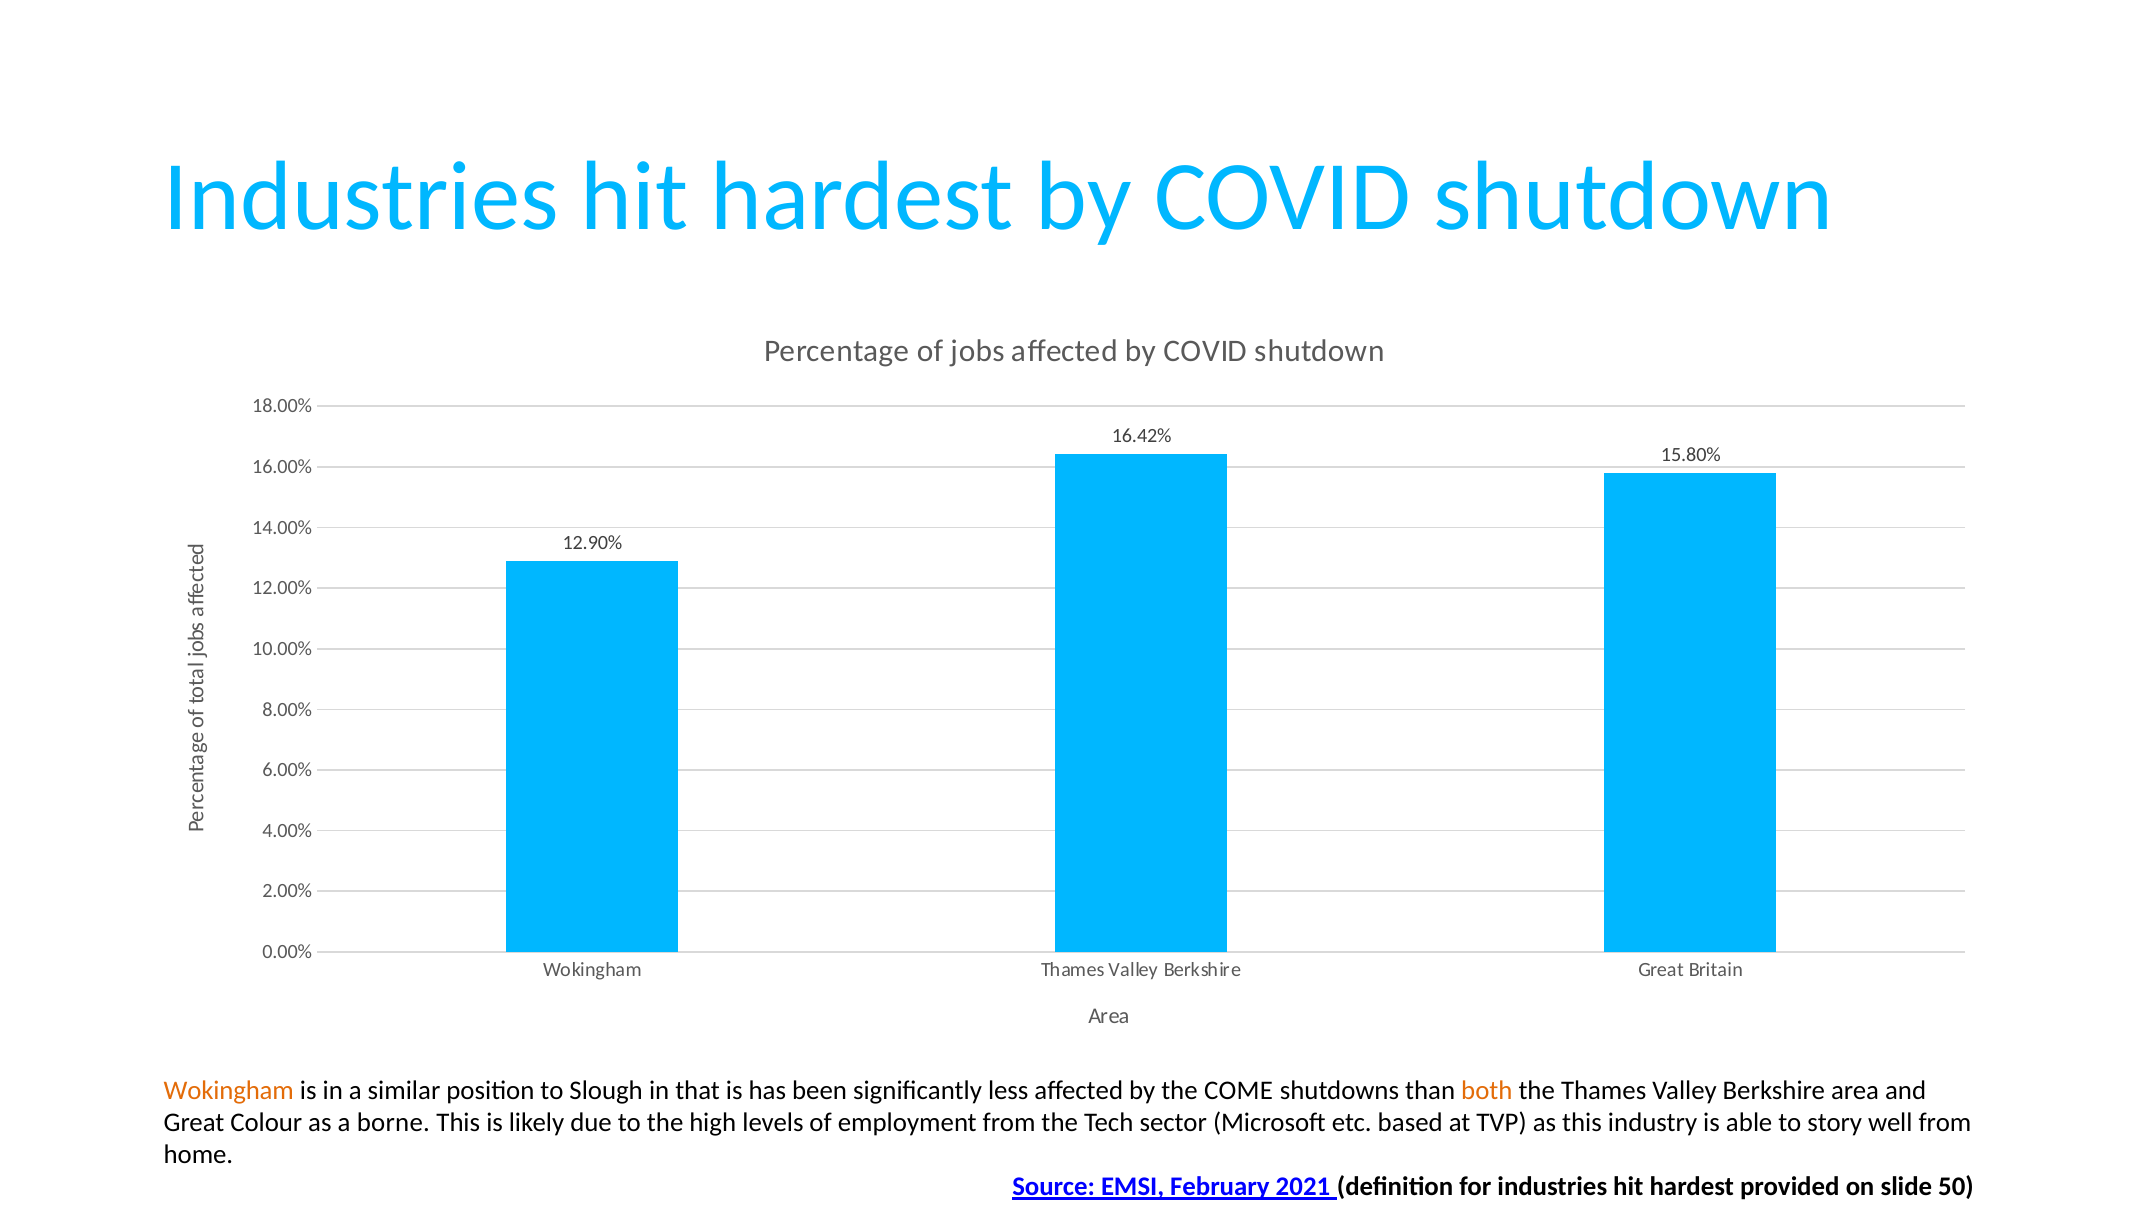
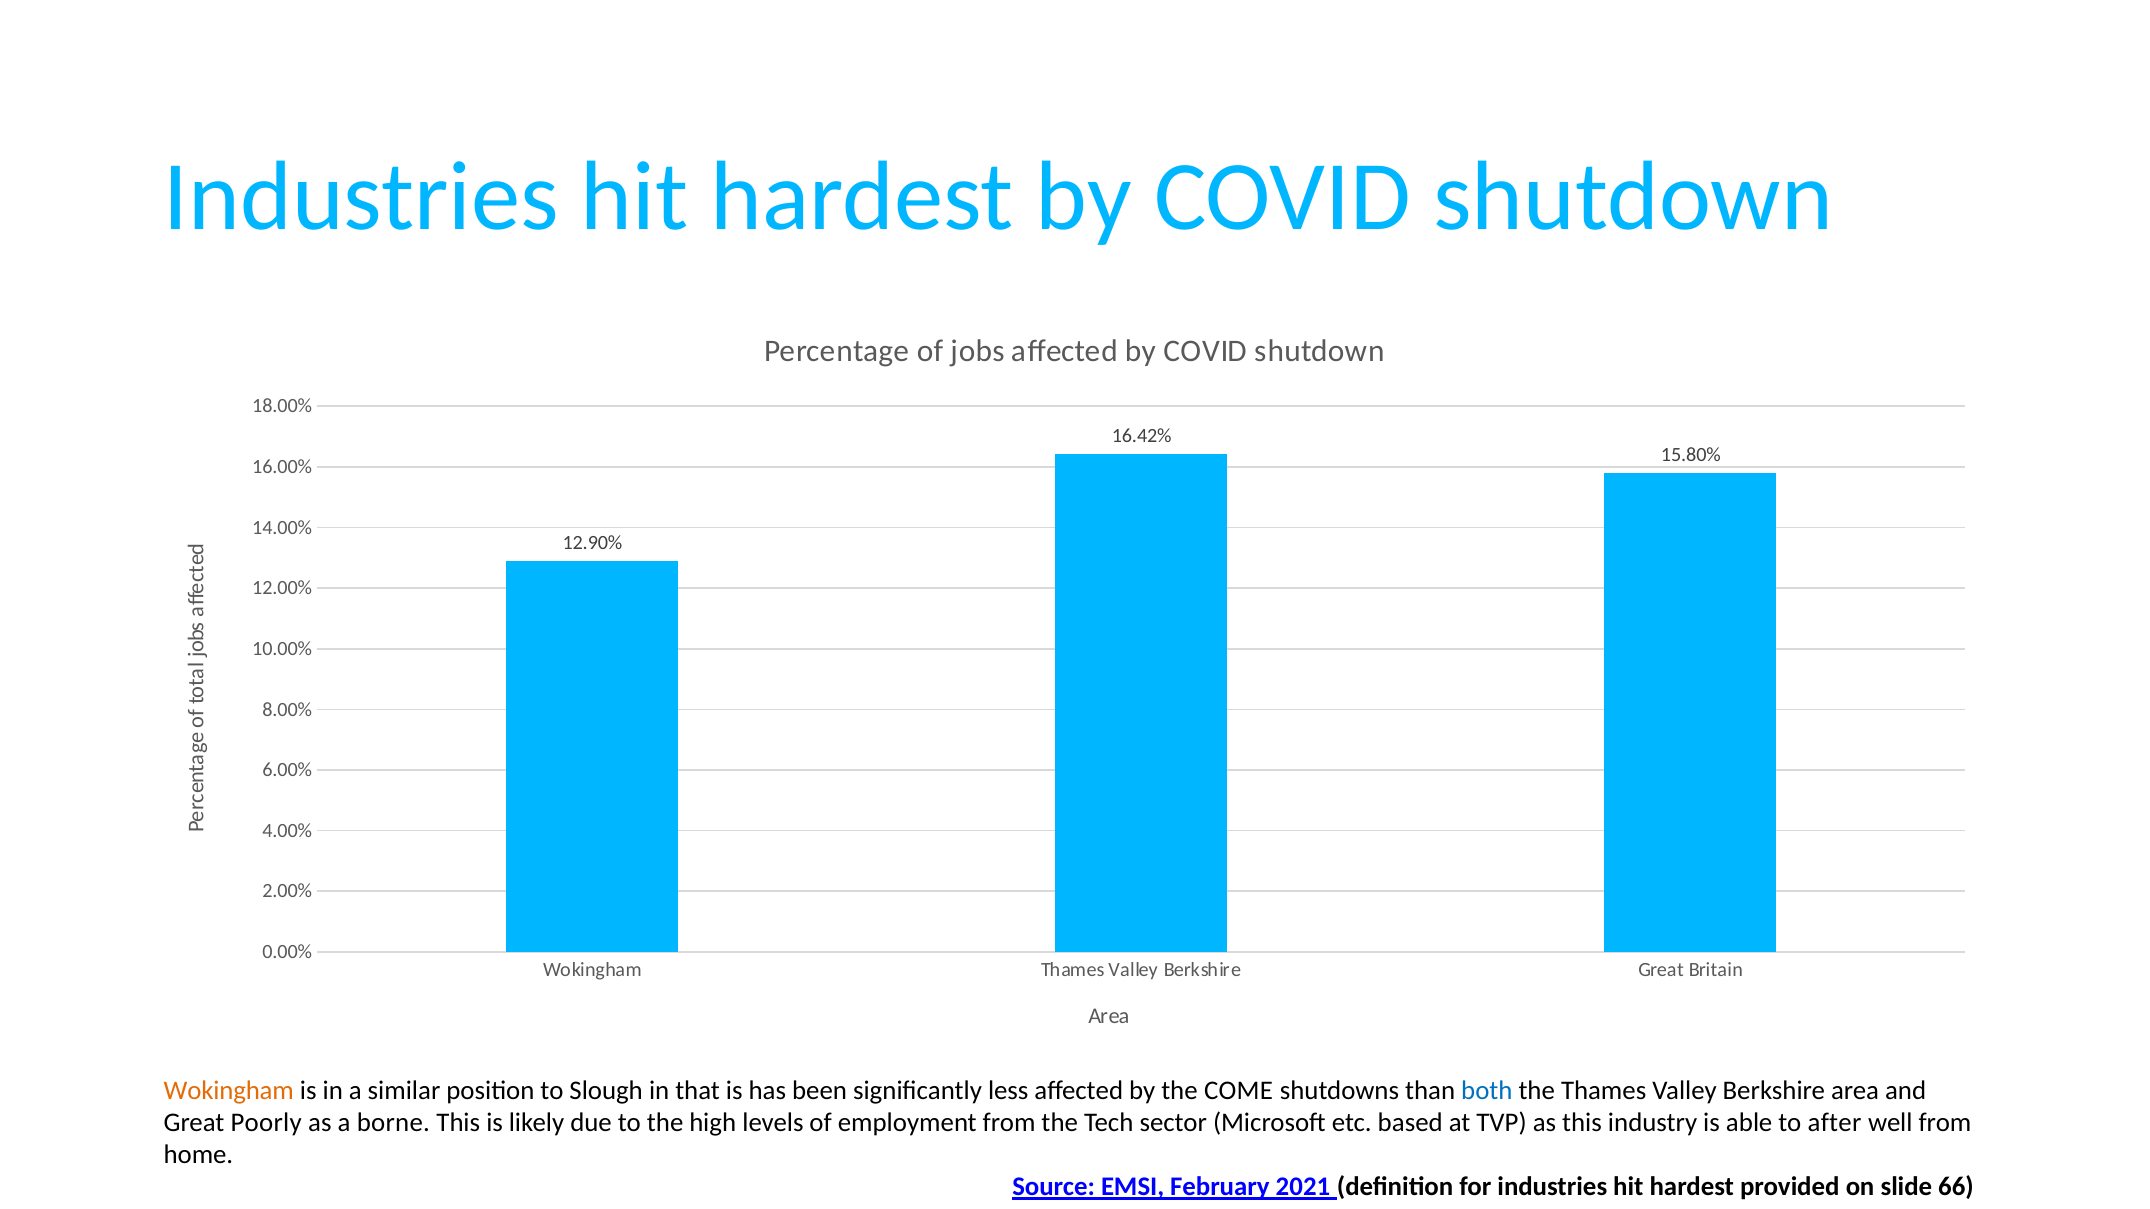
both colour: orange -> blue
Colour: Colour -> Poorly
story: story -> after
50: 50 -> 66
